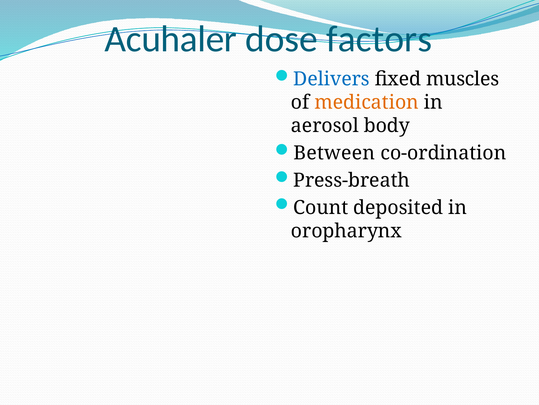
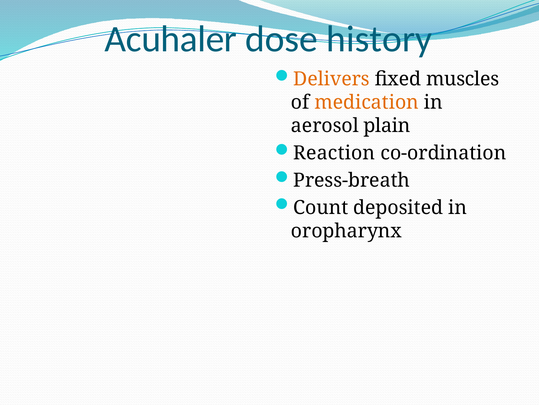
factors: factors -> history
Delivers colour: blue -> orange
body: body -> plain
Between: Between -> Reaction
